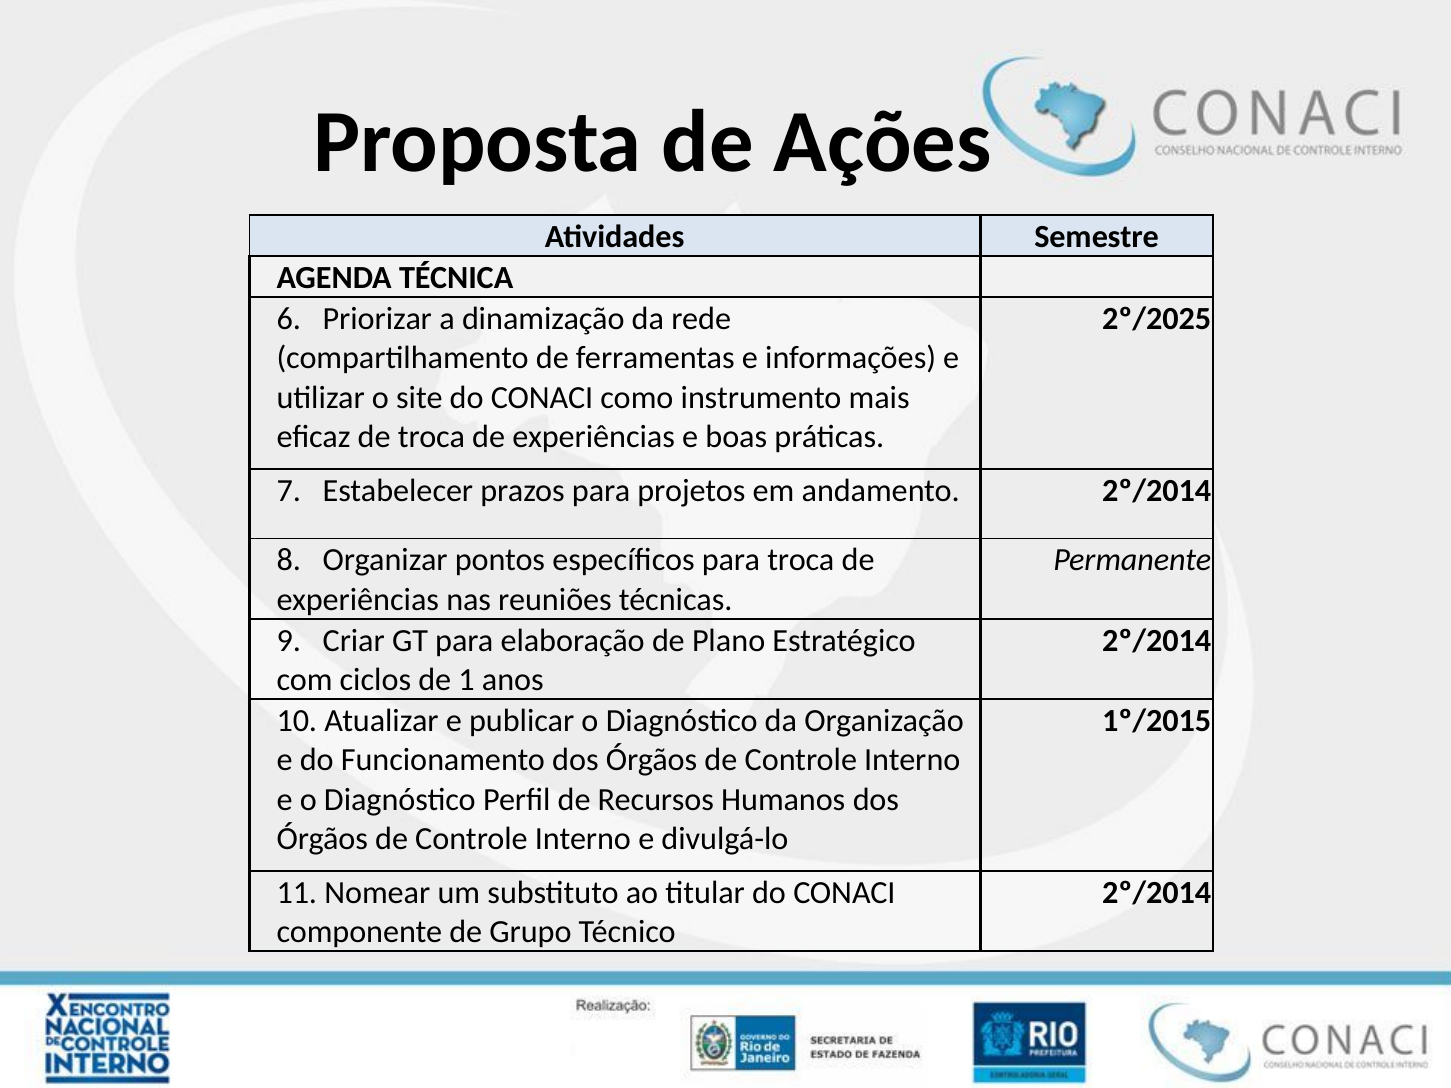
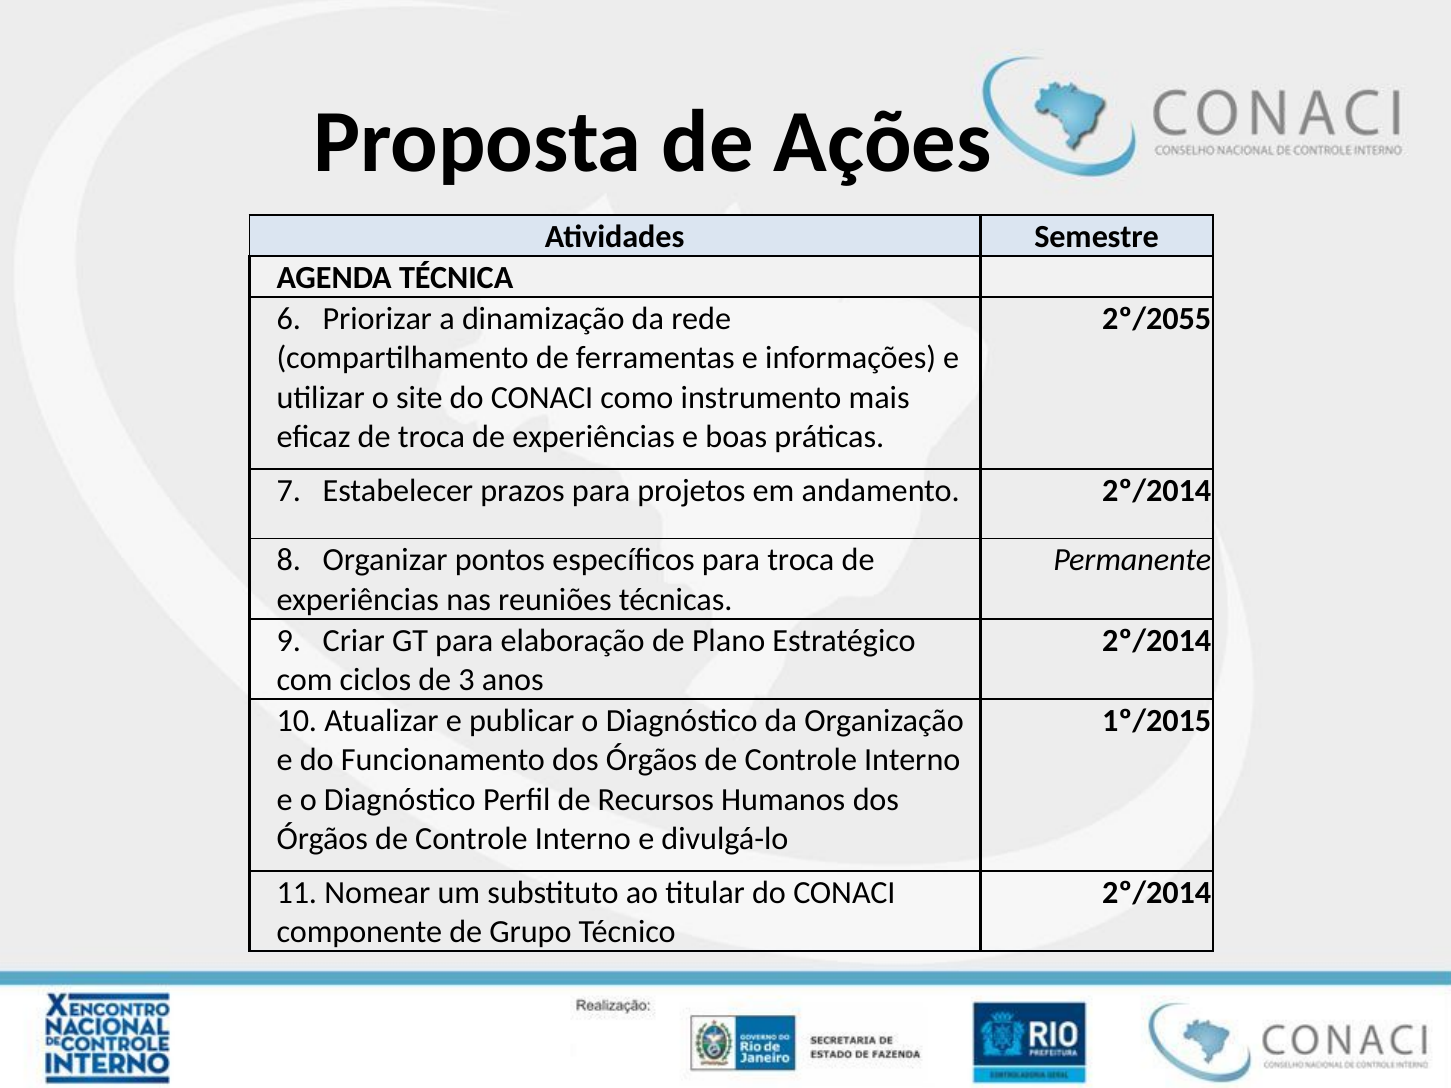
2º/2025: 2º/2025 -> 2º/2055
1: 1 -> 3
